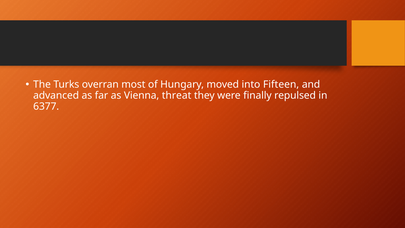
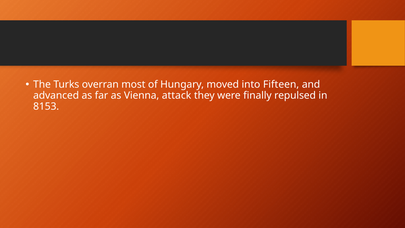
threat: threat -> attack
6377: 6377 -> 8153
